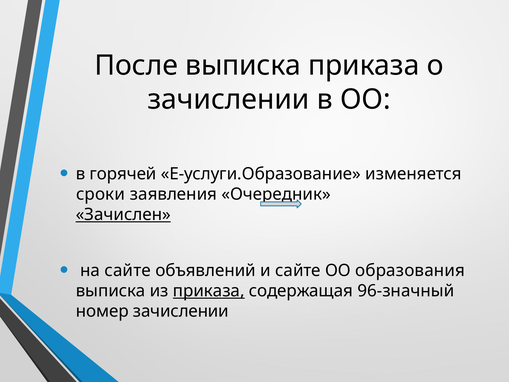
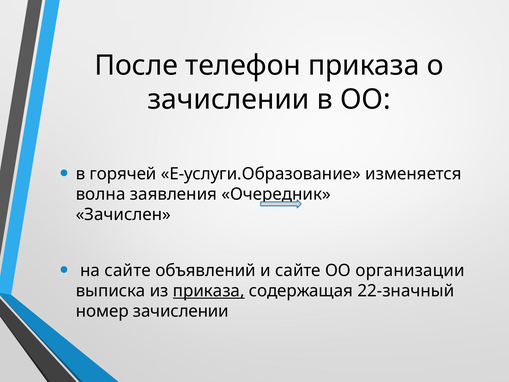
После выписка: выписка -> телефон
сроки: сроки -> волна
Зачислен underline: present -> none
образования: образования -> организации
96-значный: 96-значный -> 22-значный
